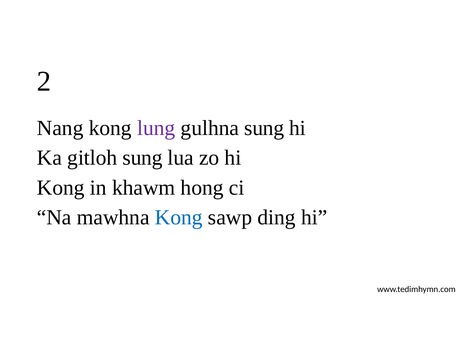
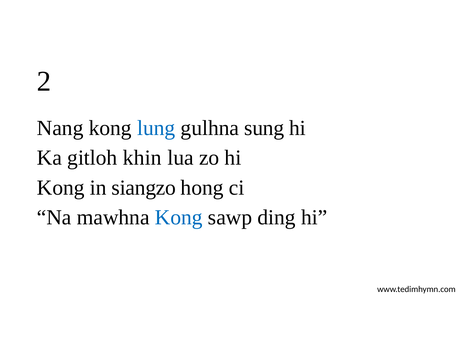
lung colour: purple -> blue
gitloh sung: sung -> khin
khawm: khawm -> siangzo
